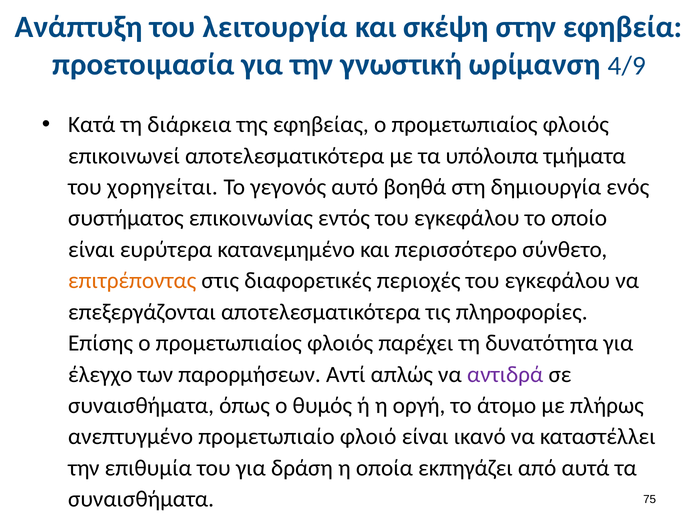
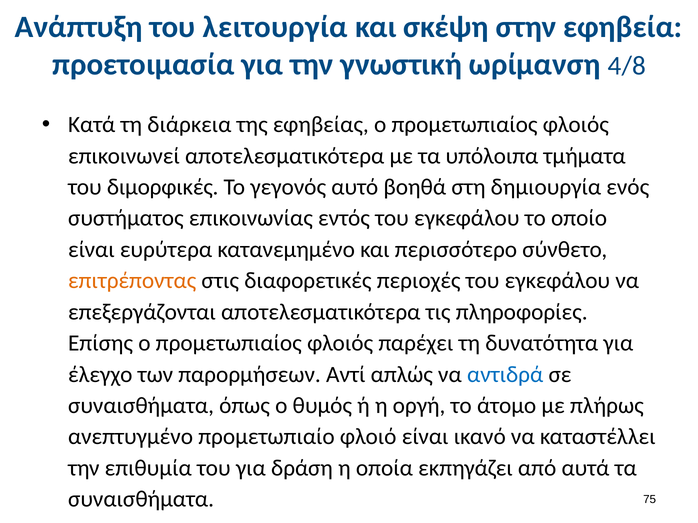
4/9: 4/9 -> 4/8
χορηγείται: χορηγείται -> διμορφικές
αντιδρά colour: purple -> blue
